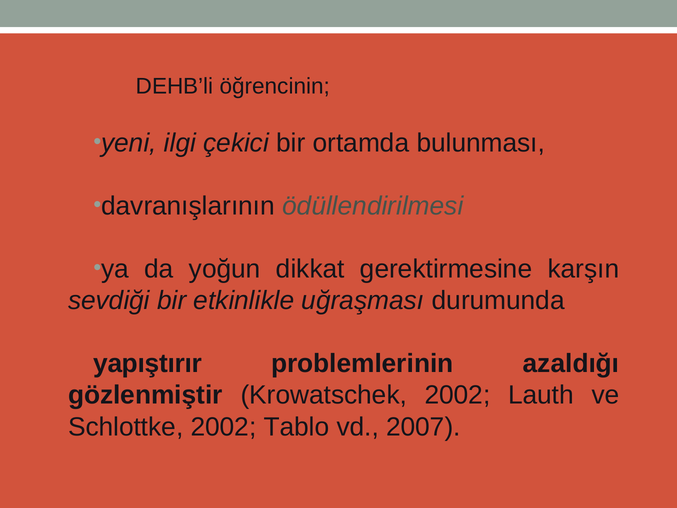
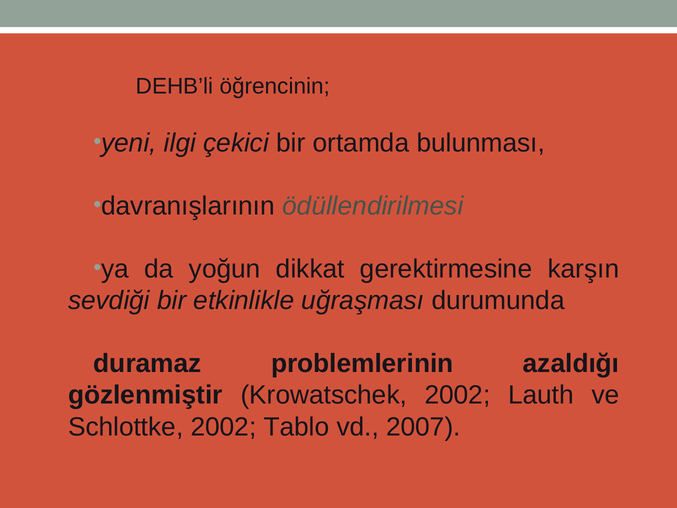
yapıştırır: yapıştırır -> duramaz
